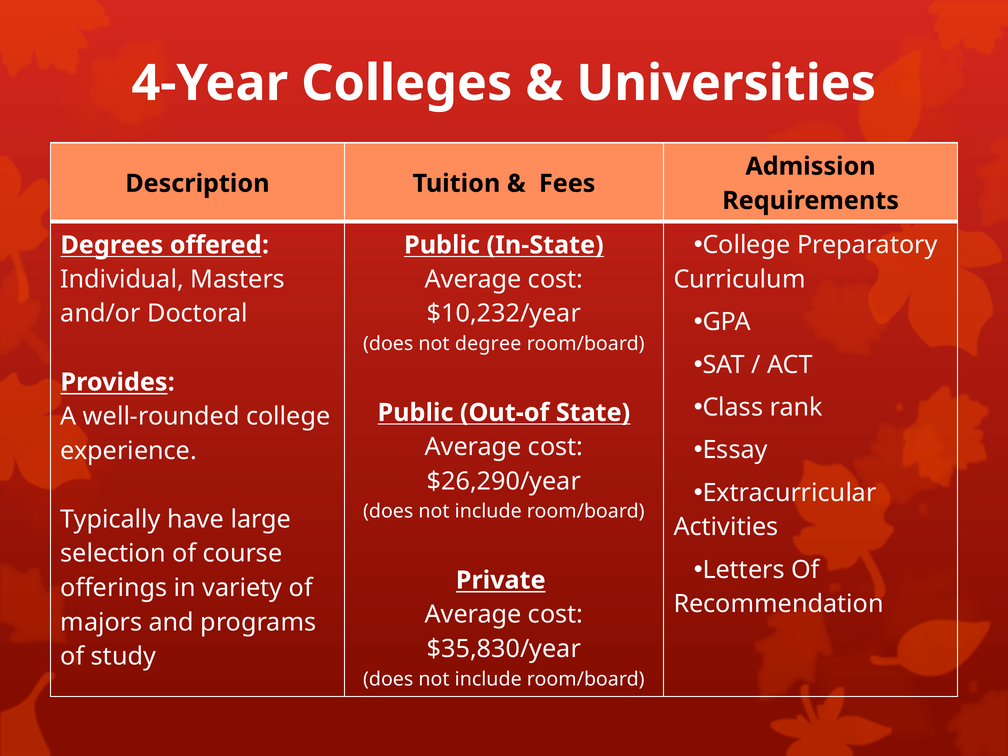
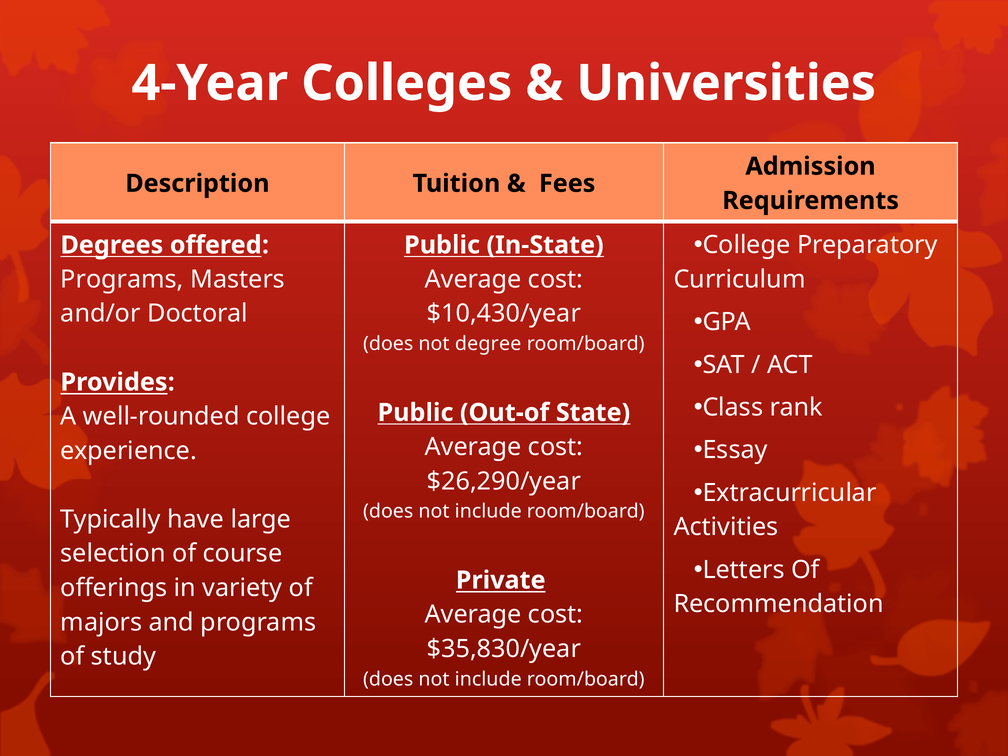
Individual at (122, 279): Individual -> Programs
$10,232/year: $10,232/year -> $10,430/year
